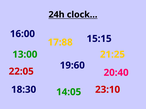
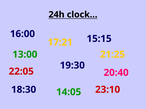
17:88: 17:88 -> 17:21
19:60: 19:60 -> 19:30
